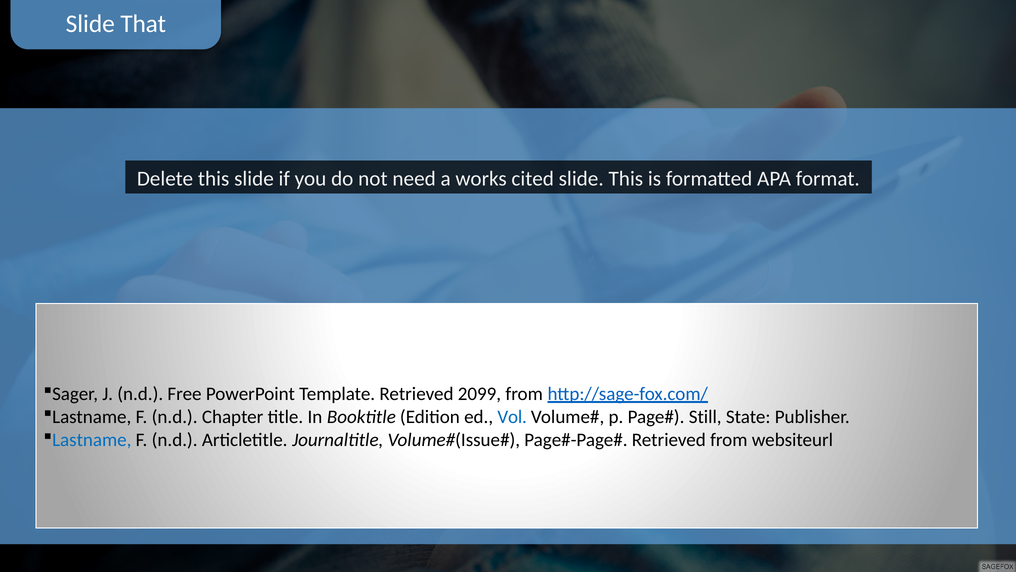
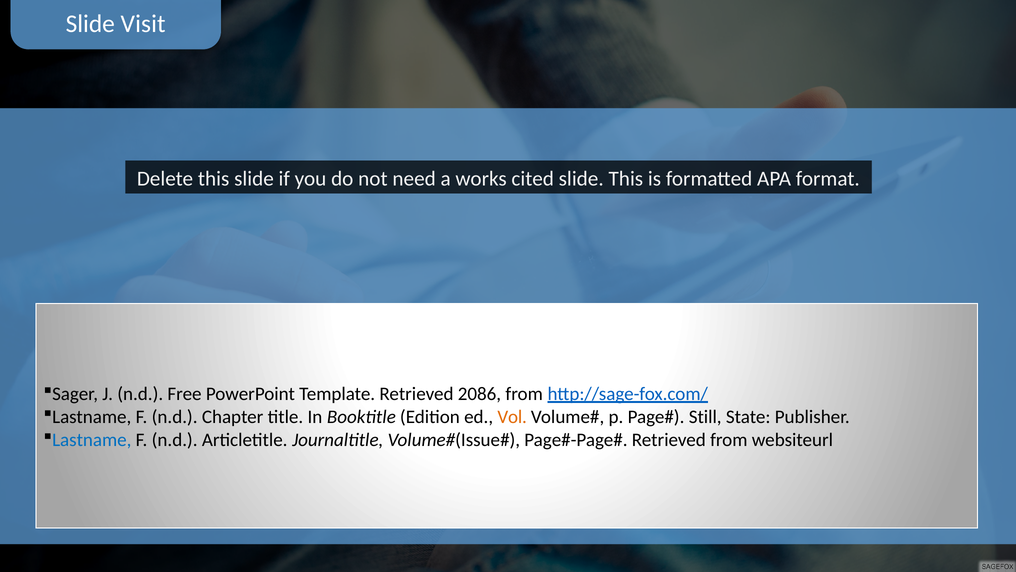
That: That -> Visit
2099: 2099 -> 2086
Vol colour: blue -> orange
